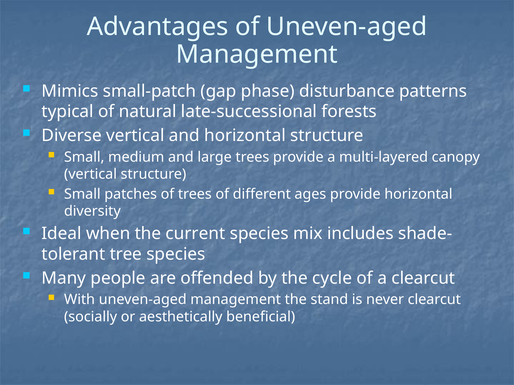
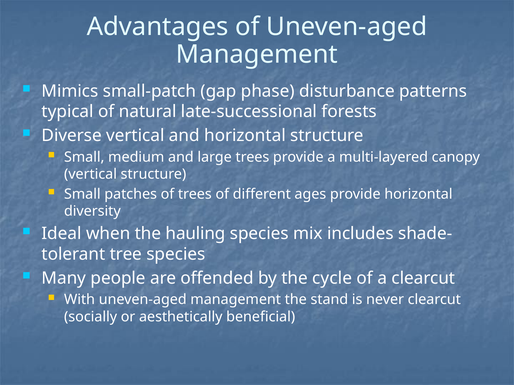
current: current -> hauling
